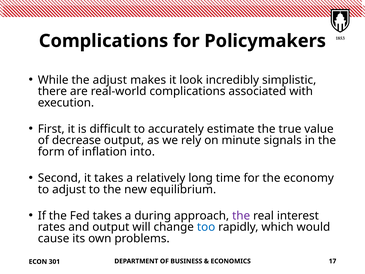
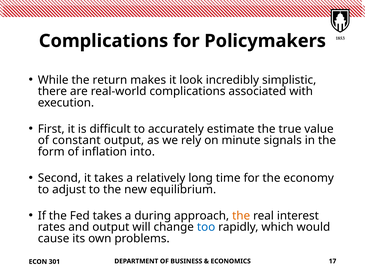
the adjust: adjust -> return
decrease: decrease -> constant
the at (241, 216) colour: purple -> orange
